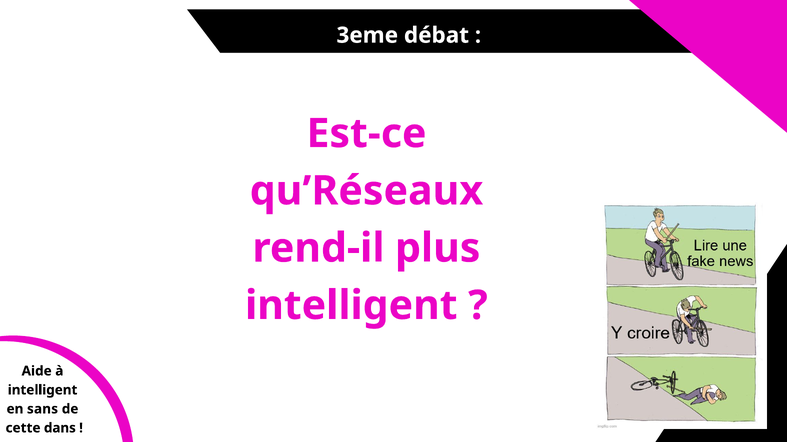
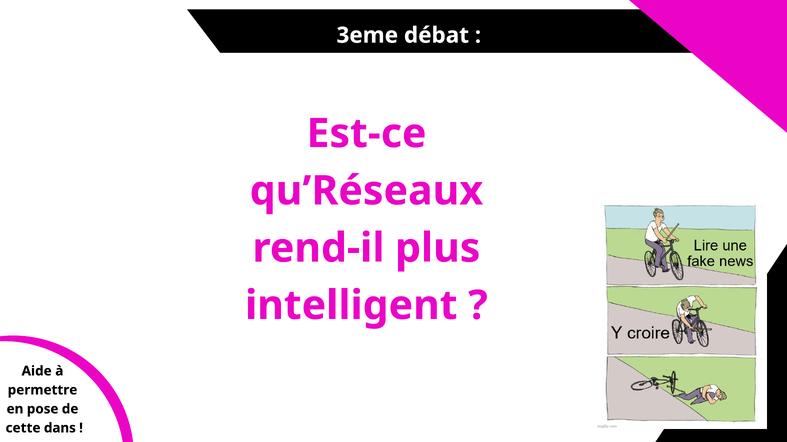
intelligent at (43, 391): intelligent -> permettre
sans: sans -> pose
